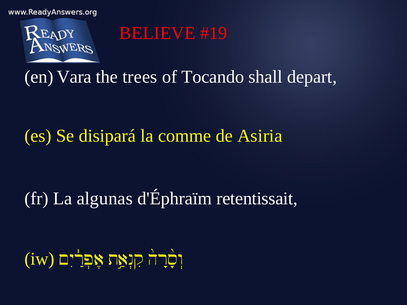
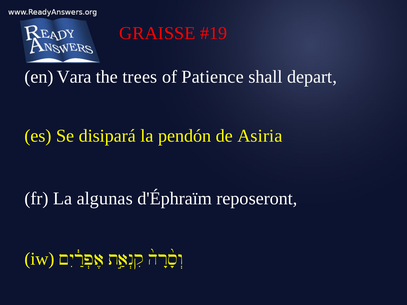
BELIEVE: BELIEVE -> GRAISSE
Tocando: Tocando -> Patience
comme: comme -> pendón
retentissait: retentissait -> reposeront
